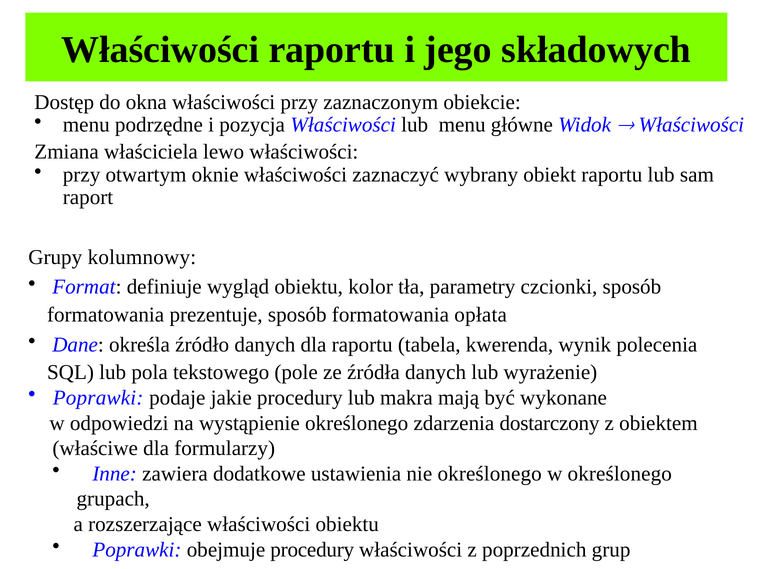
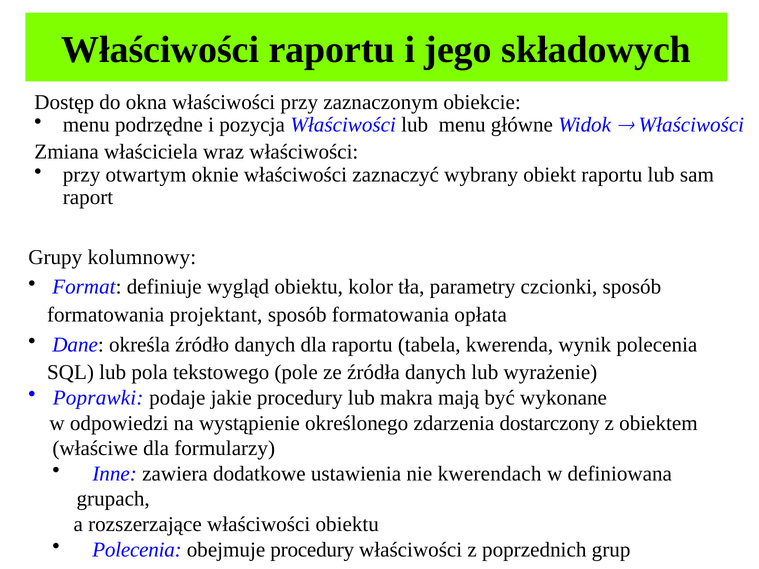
lewo: lewo -> wraz
prezentuje: prezentuje -> projektant
nie określonego: określonego -> kwerendach
w określonego: określonego -> definiowana
Poprawki at (137, 550): Poprawki -> Polecenia
